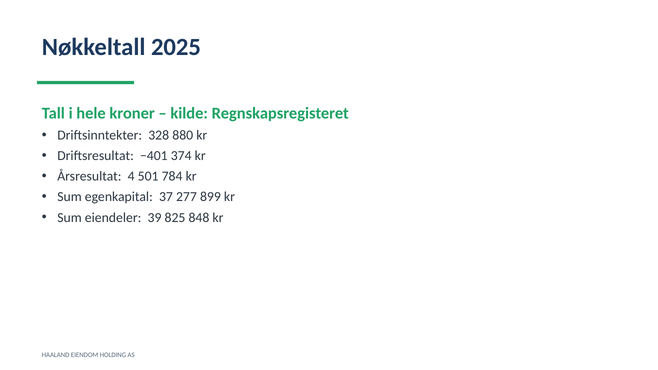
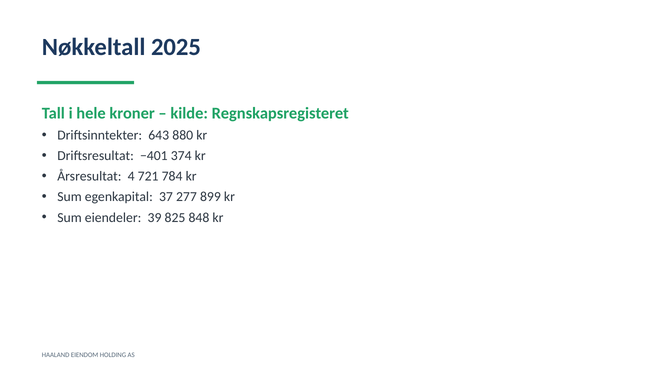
328: 328 -> 643
501: 501 -> 721
